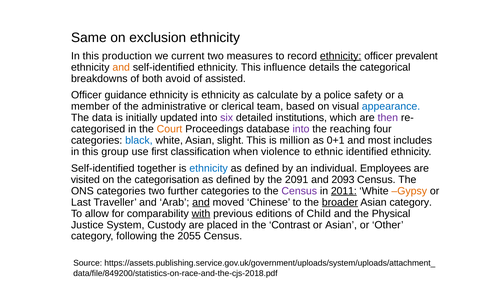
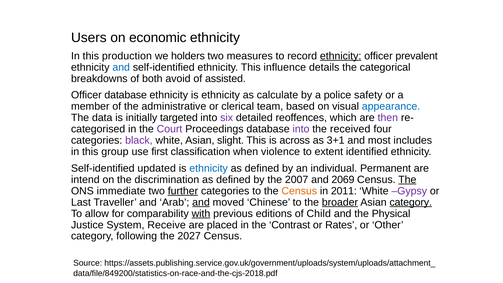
Same: Same -> Users
exclusion: exclusion -> economic
current: current -> holders
and at (121, 67) colour: orange -> blue
Officer guidance: guidance -> database
updated: updated -> targeted
institutions: institutions -> reoffences
Court colour: orange -> purple
reaching: reaching -> received
black colour: blue -> purple
million: million -> across
0+1: 0+1 -> 3+1
ethnic: ethnic -> extent
together: together -> updated
Employees: Employees -> Permanent
visited: visited -> intend
categorisation: categorisation -> discrimination
2091: 2091 -> 2007
2093: 2093 -> 2069
The at (407, 180) underline: none -> present
ONS categories: categories -> immediate
further underline: none -> present
Census at (299, 191) colour: purple -> orange
2011 underline: present -> none
Gypsy colour: orange -> purple
category at (411, 202) underline: none -> present
Custody: Custody -> Receive
or Asian: Asian -> Rates
2055: 2055 -> 2027
